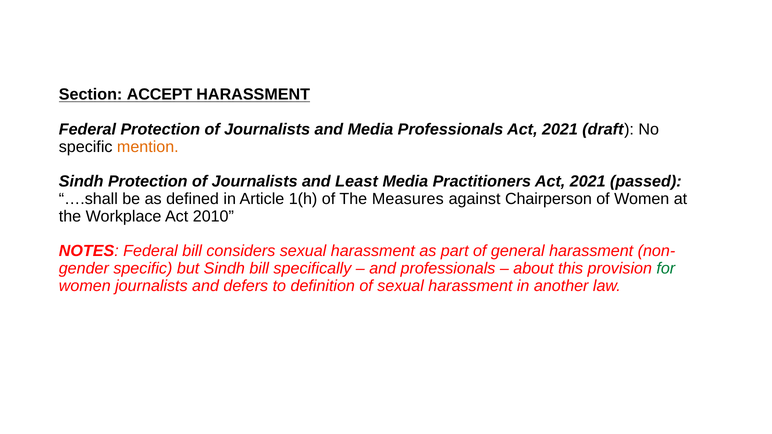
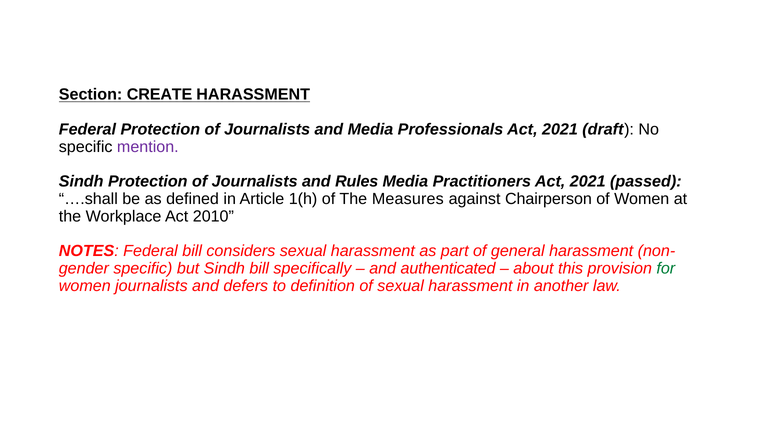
ACCEPT: ACCEPT -> CREATE
mention colour: orange -> purple
Least: Least -> Rules
and professionals: professionals -> authenticated
